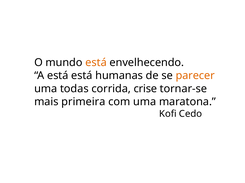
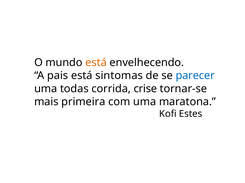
A está: está -> pais
humanas: humanas -> sintomas
parecer colour: orange -> blue
Cedo: Cedo -> Estes
